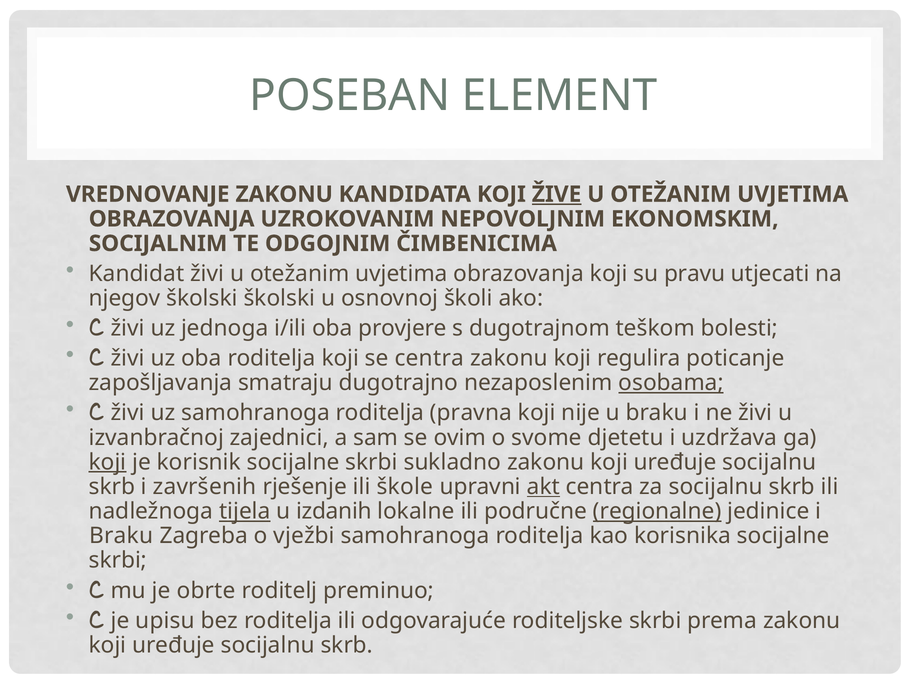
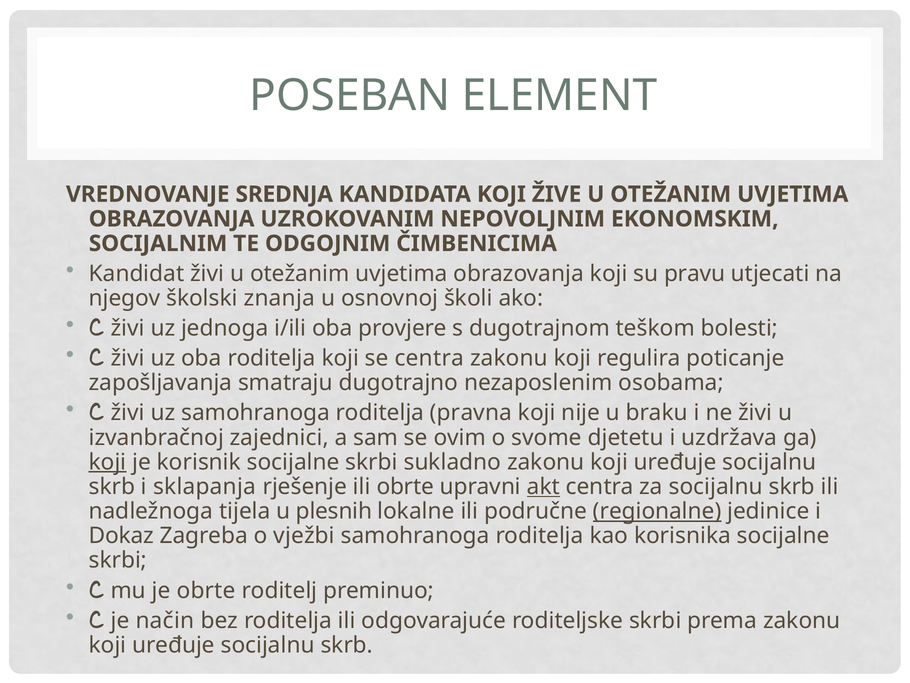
VREDNOVANJE ZAKONU: ZAKONU -> SREDNJA
ŽIVE underline: present -> none
školski školski: školski -> znanja
osobama underline: present -> none
završenih: završenih -> sklapanja
ili škole: škole -> obrte
tijela underline: present -> none
izdanih: izdanih -> plesnih
Braku at (121, 535): Braku -> Dokaz
upisu: upisu -> način
